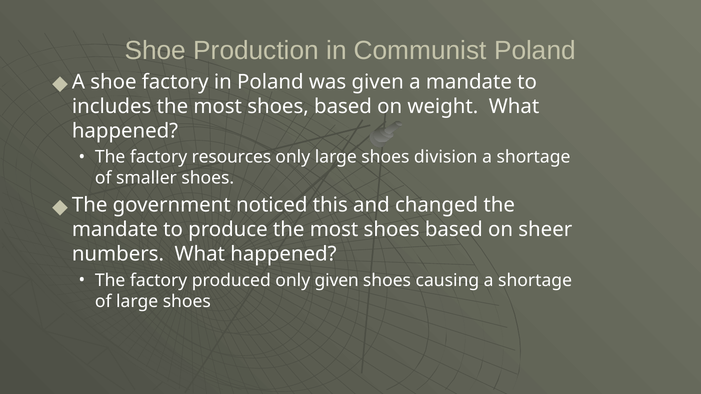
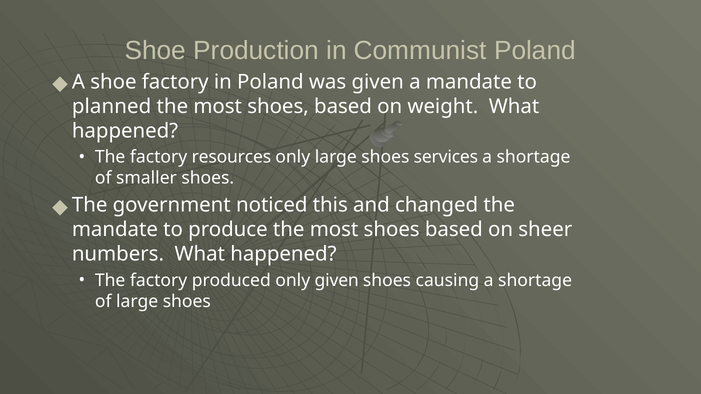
includes: includes -> planned
division: division -> services
